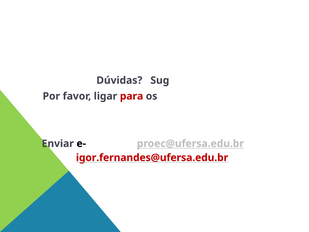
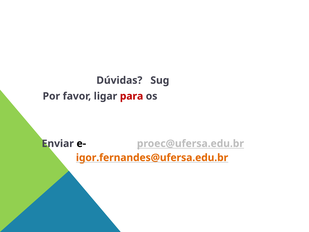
igor.fernandes@ufersa.edu.br colour: red -> orange
